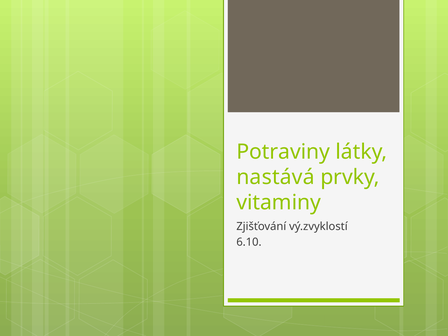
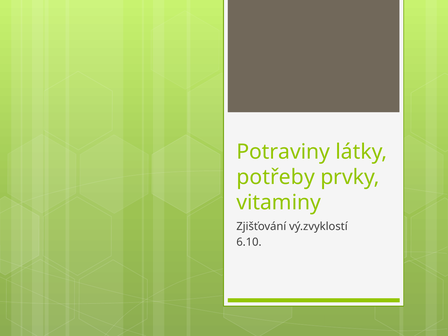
nastává: nastává -> potřeby
